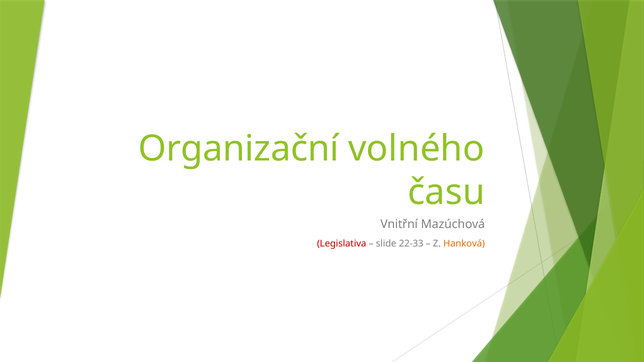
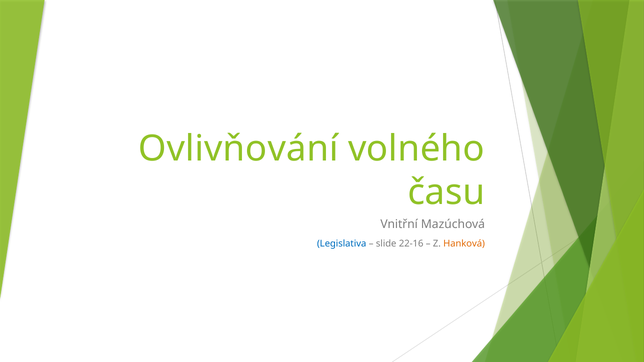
Organizační: Organizační -> Ovlivňování
Legislativa colour: red -> blue
22-33: 22-33 -> 22-16
